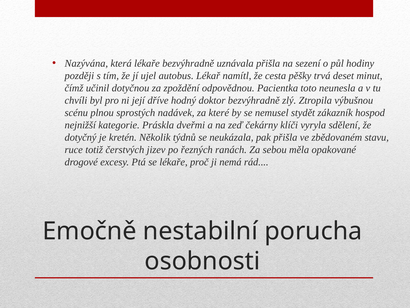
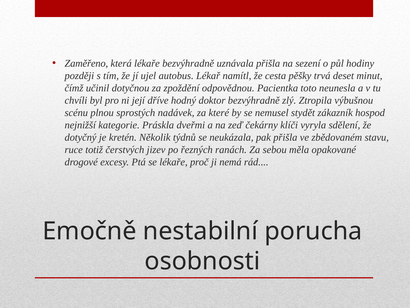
Nazývána: Nazývána -> Zaměřeno
